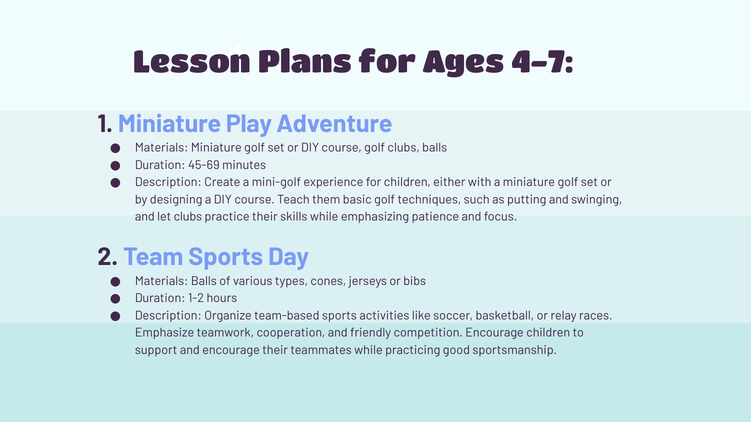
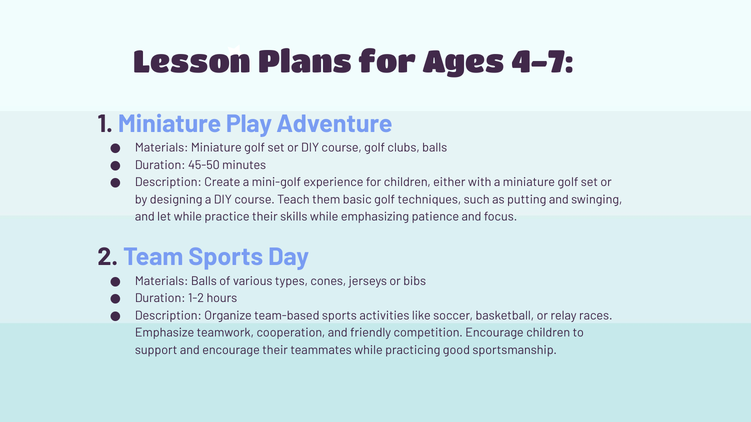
45-69: 45-69 -> 45-50
let clubs: clubs -> while
